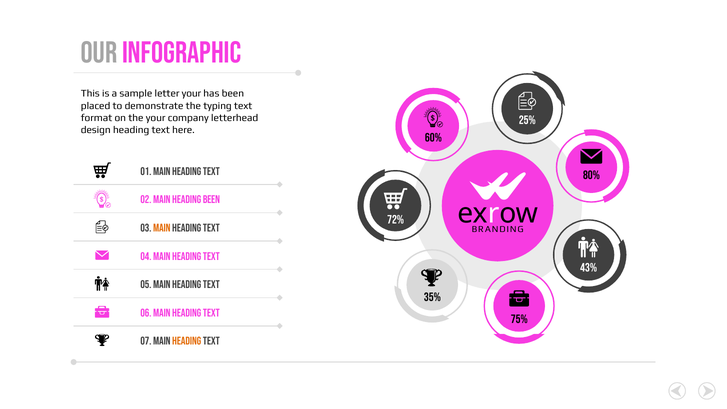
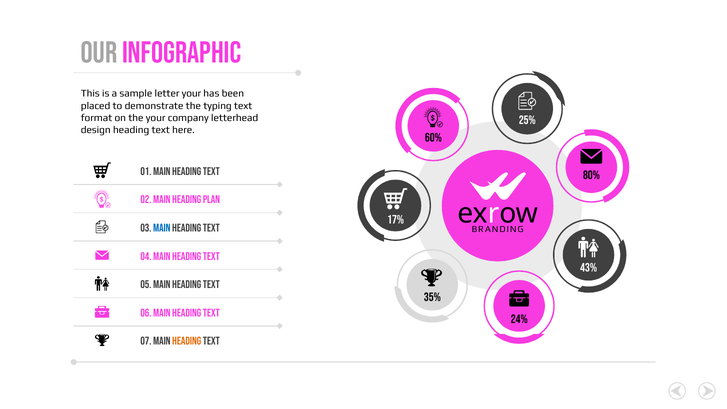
heading been: been -> plan
72%: 72% -> 17%
Main at (162, 228) colour: orange -> blue
75%: 75% -> 24%
